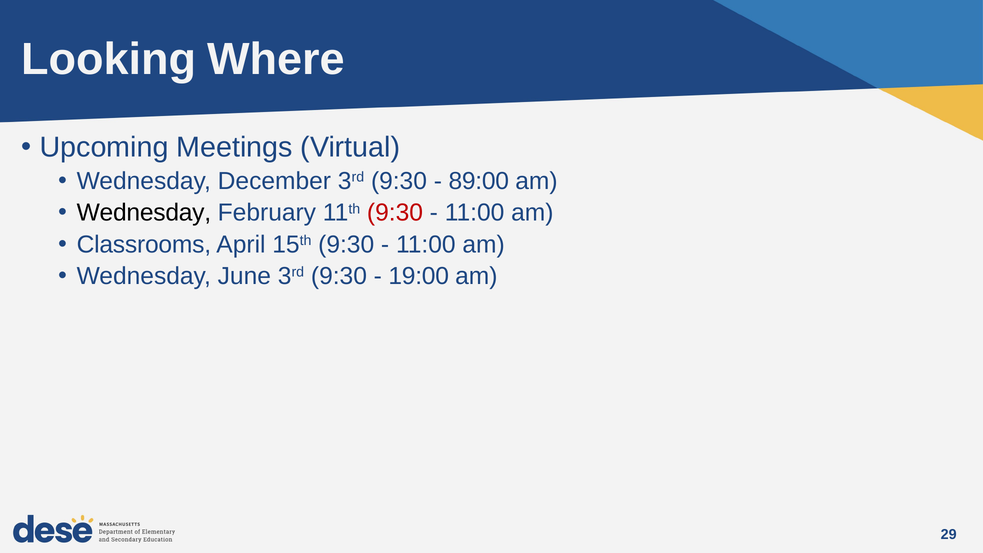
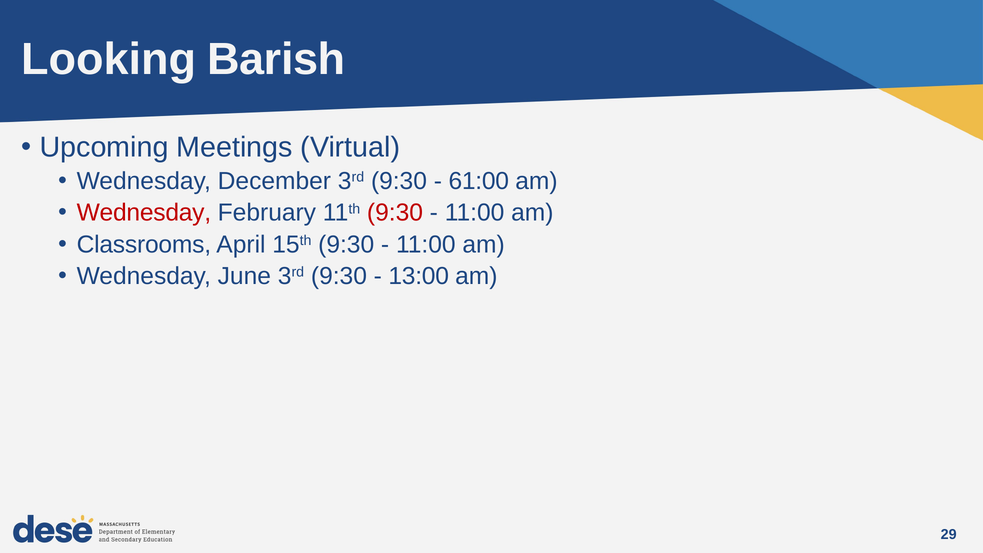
Where: Where -> Barish
89:00: 89:00 -> 61:00
Wednesday at (144, 213) colour: black -> red
19:00: 19:00 -> 13:00
